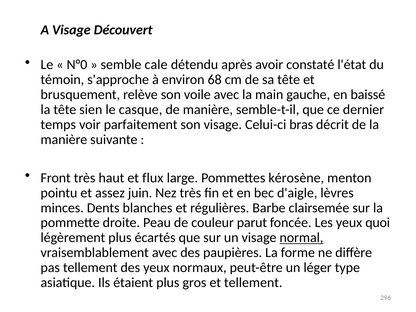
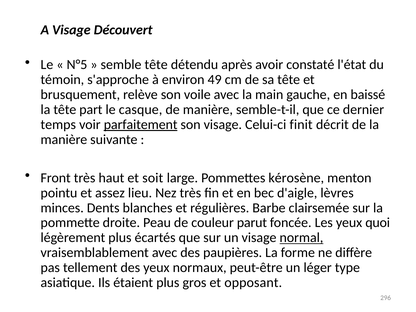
N°0: N°0 -> N°5
semble cale: cale -> tête
68: 68 -> 49
sien: sien -> part
parfaitement underline: none -> present
bras: bras -> finit
flux: flux -> soit
juin: juin -> lieu
et tellement: tellement -> opposant
